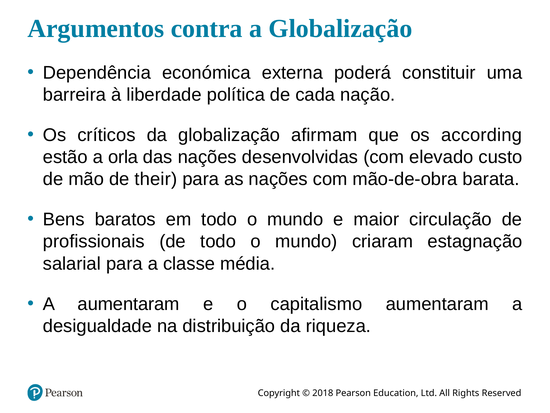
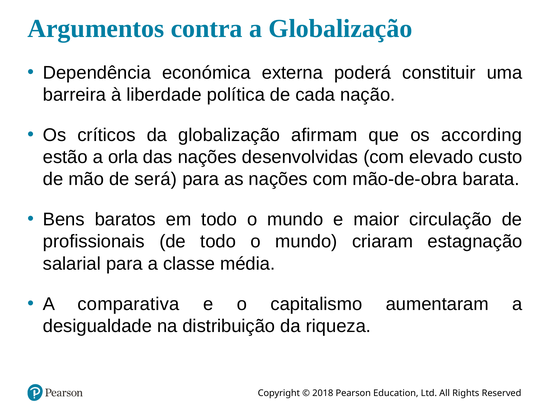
their: their -> será
A aumentaram: aumentaram -> comparativa
